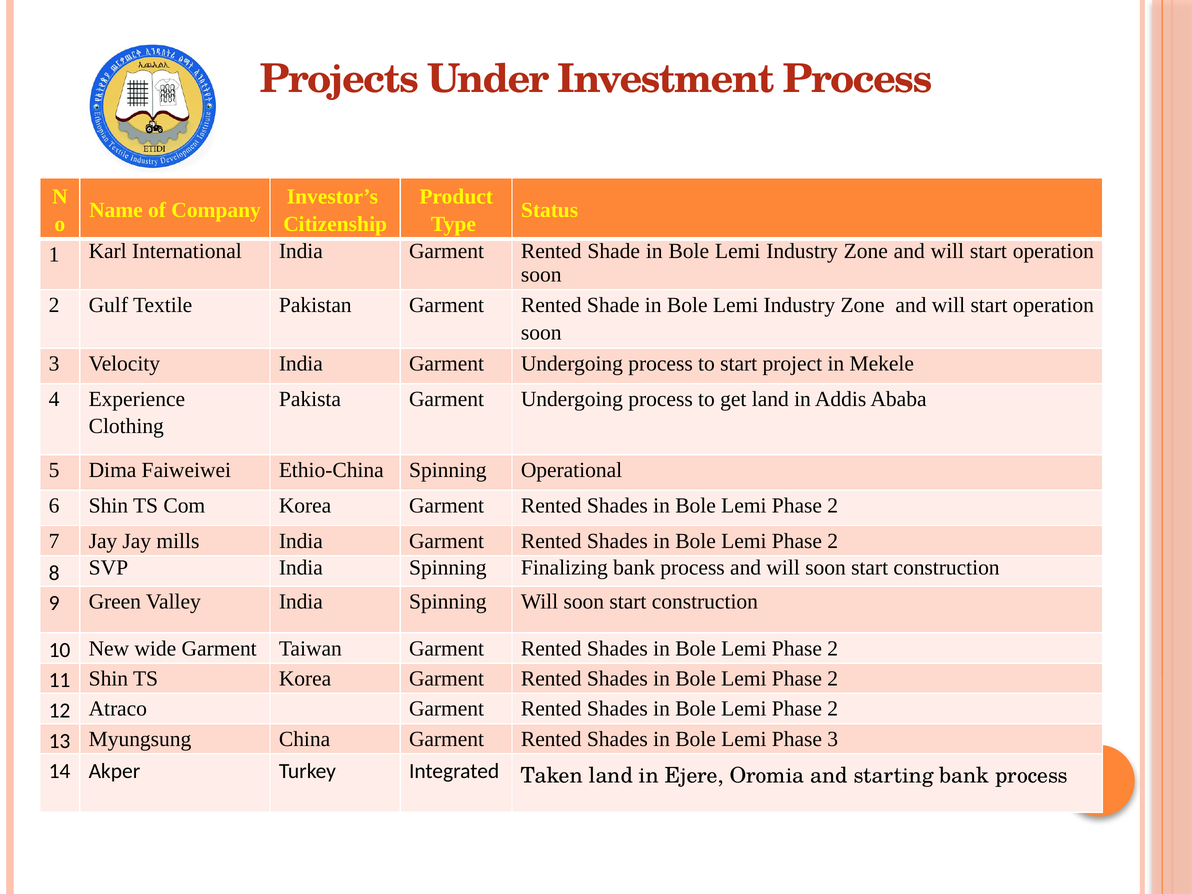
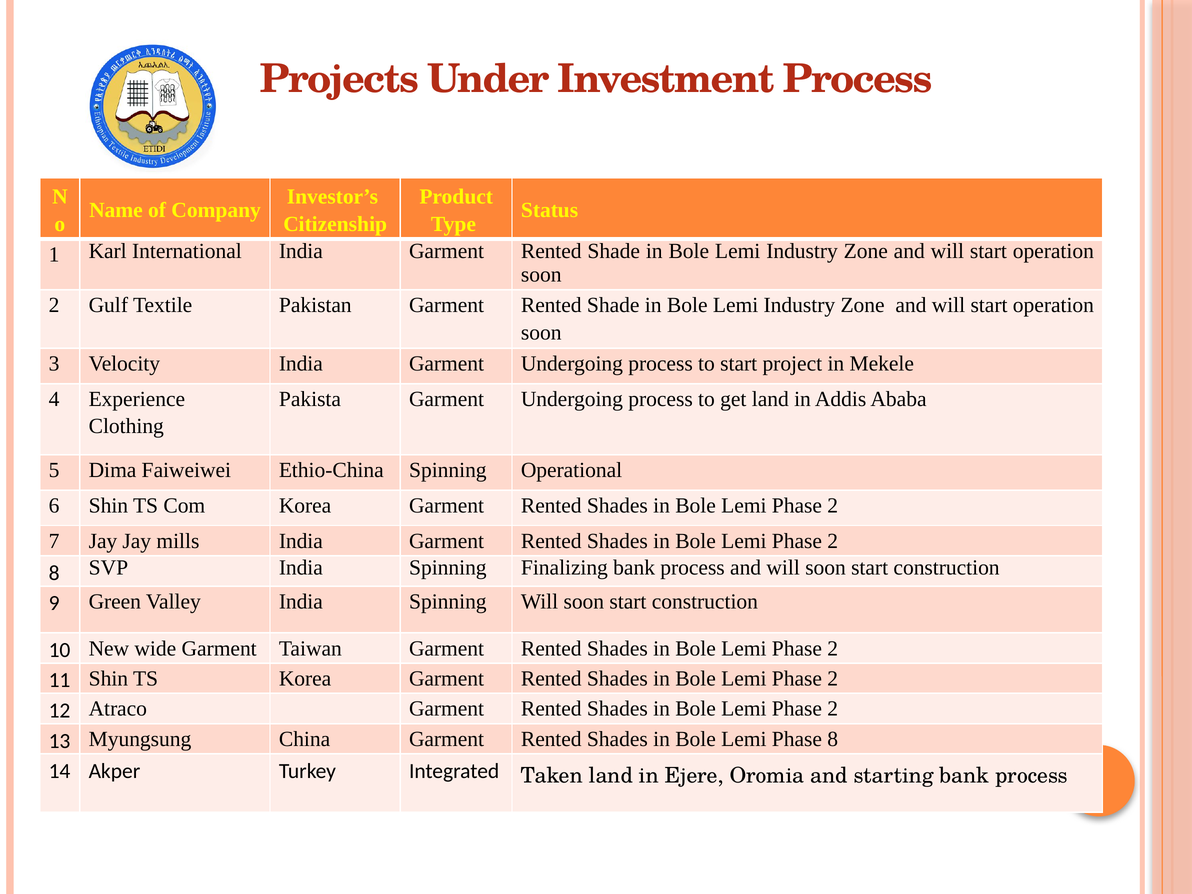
Phase 3: 3 -> 8
